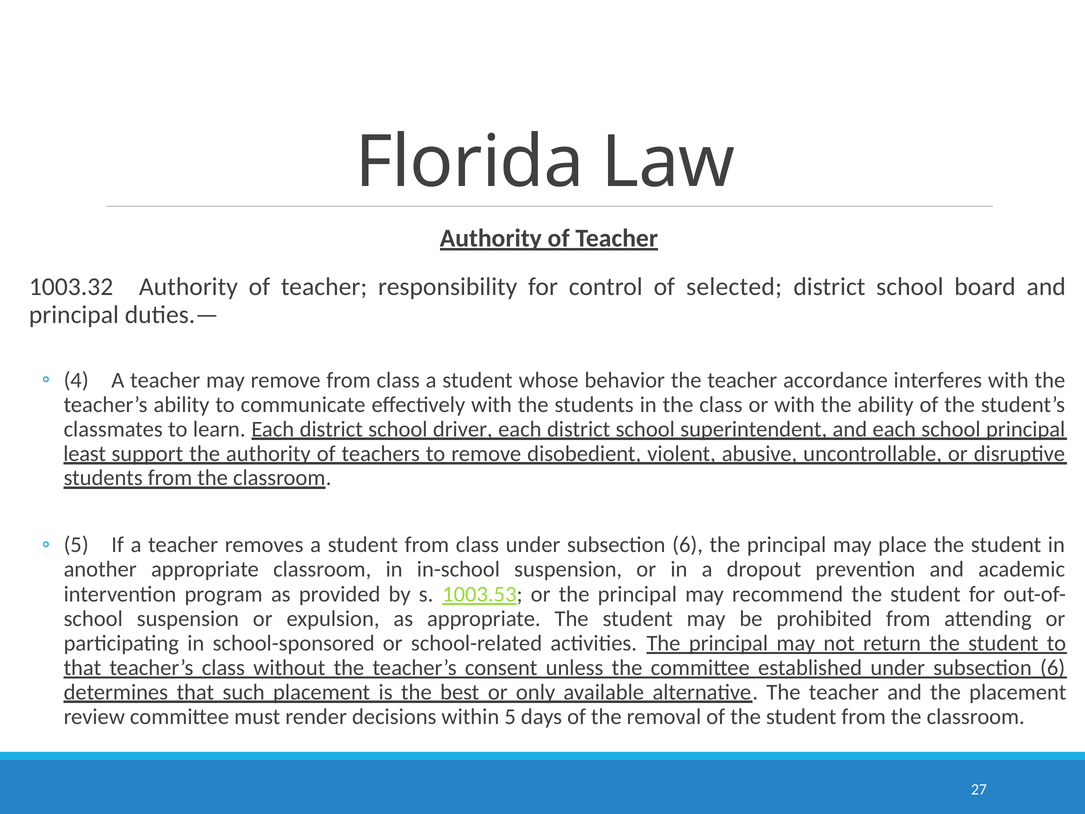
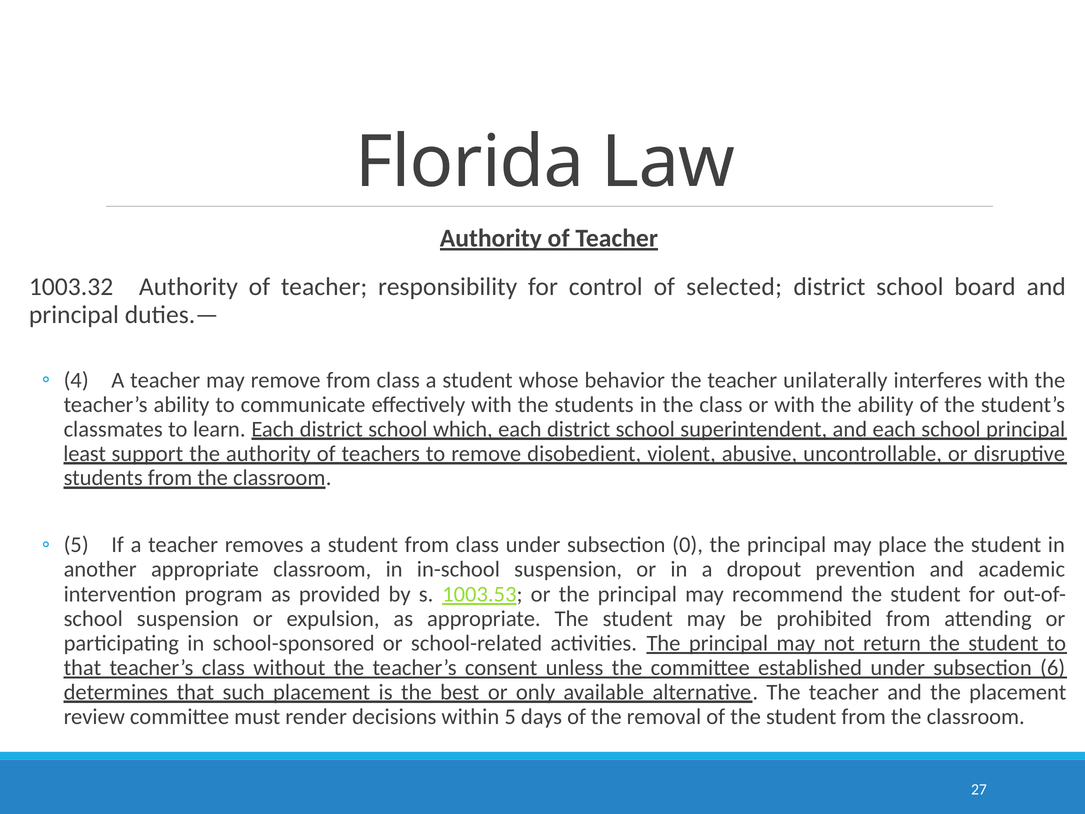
accordance: accordance -> unilaterally
driver: driver -> which
class under subsection 6: 6 -> 0
